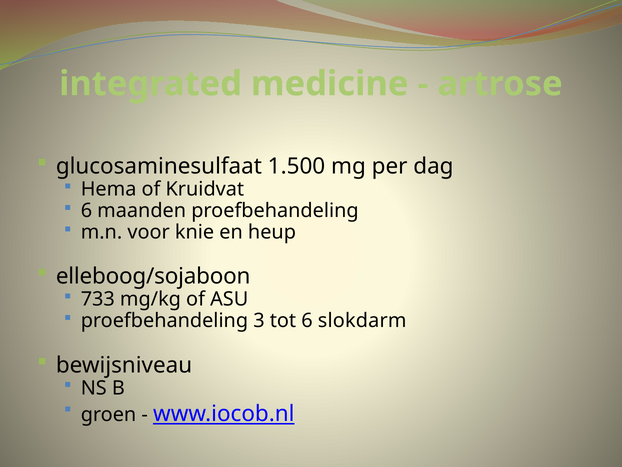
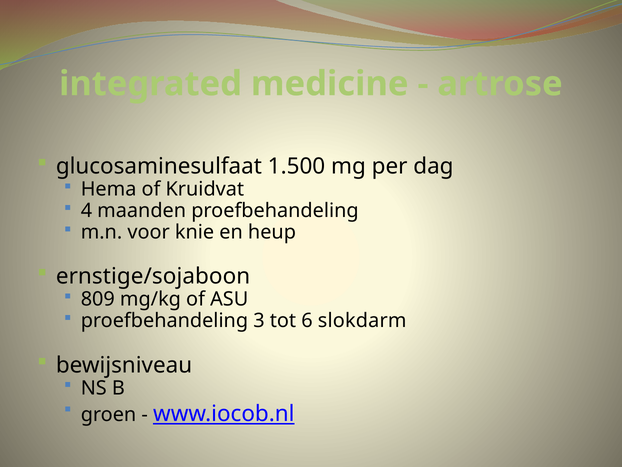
6 at (86, 211): 6 -> 4
elleboog/sojaboon: elleboog/sojaboon -> ernstige/sojaboon
733: 733 -> 809
